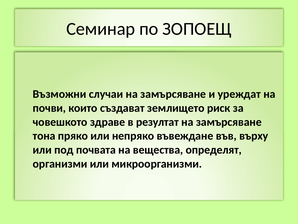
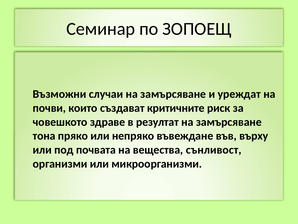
землището: землището -> критичните
определят: определят -> сънливост
